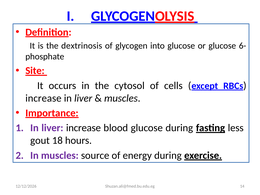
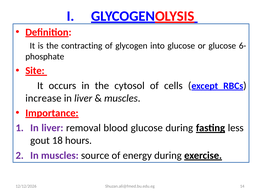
dextrinosis: dextrinosis -> contracting
liver increase: increase -> removal
